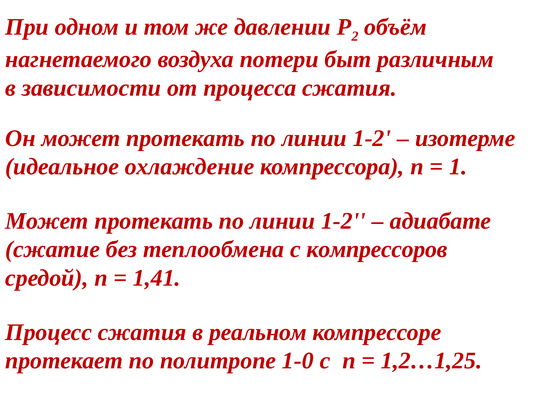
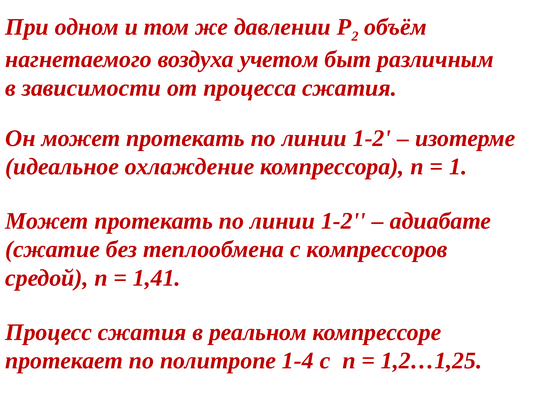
потери: потери -> учетом
1-0: 1-0 -> 1-4
